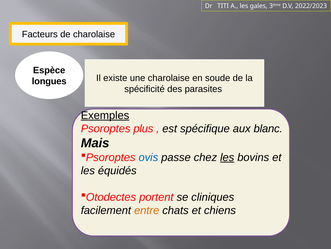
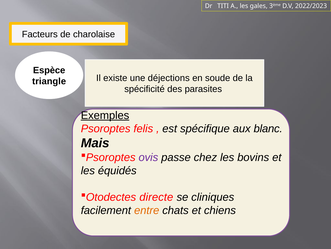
longues: longues -> triangle
une charolaise: charolaise -> déjections
plus: plus -> felis
ovis colour: blue -> purple
les at (227, 157) underline: present -> none
portent: portent -> directe
